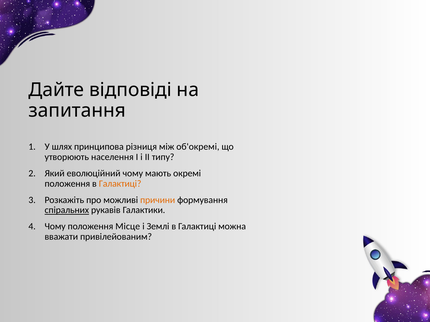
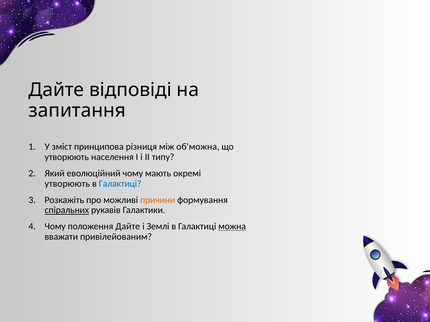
шлях: шлях -> зміст
об'окремі: об'окремі -> об'можна
положення at (67, 184): положення -> утворюють
Галактиці at (120, 184) colour: orange -> blue
положення Місце: Місце -> Дайте
можна underline: none -> present
